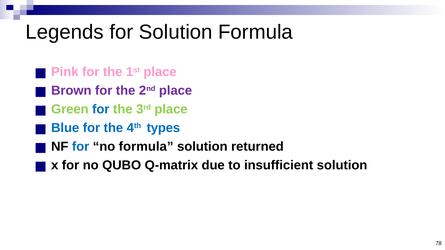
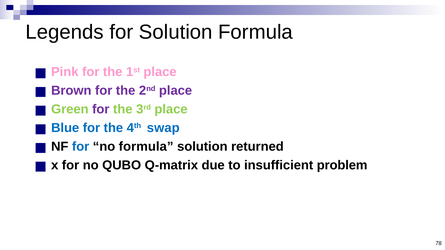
for at (101, 109) colour: blue -> purple
types: types -> swap
insufficient solution: solution -> problem
